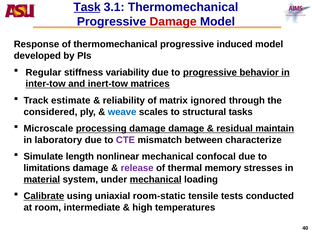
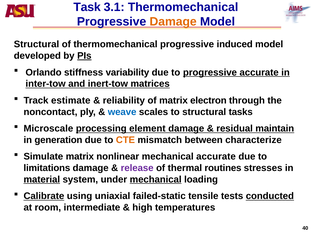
Task underline: present -> none
Damage at (173, 22) colour: red -> orange
Response at (37, 44): Response -> Structural
PIs underline: none -> present
Regular: Regular -> Orlando
progressive behavior: behavior -> accurate
ignored: ignored -> electron
considered: considered -> noncontact
processing damage: damage -> element
laboratory: laboratory -> generation
CTE colour: purple -> orange
Simulate length: length -> matrix
mechanical confocal: confocal -> accurate
memory: memory -> routines
room-static: room-static -> failed-static
conducted underline: none -> present
